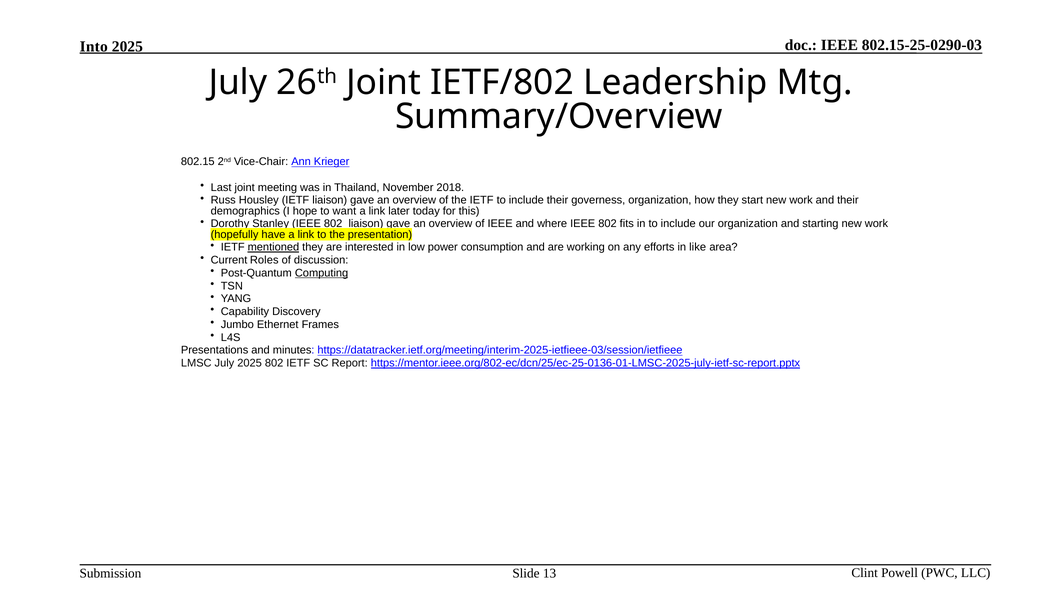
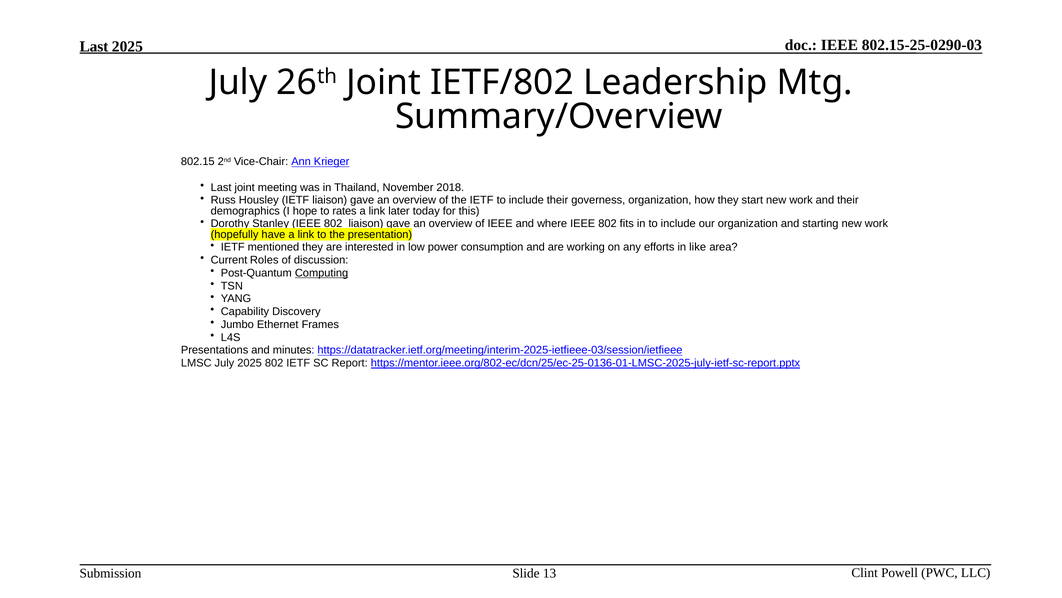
Into at (94, 46): Into -> Last
want: want -> rates
mentioned underline: present -> none
